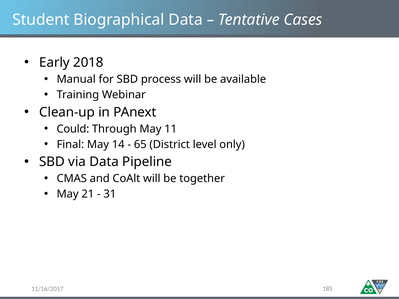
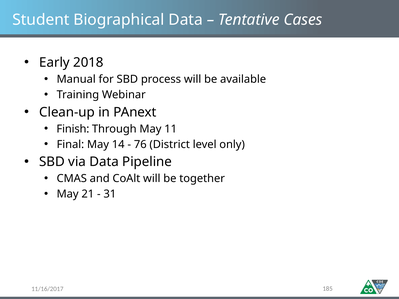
Could: Could -> Finish
65: 65 -> 76
